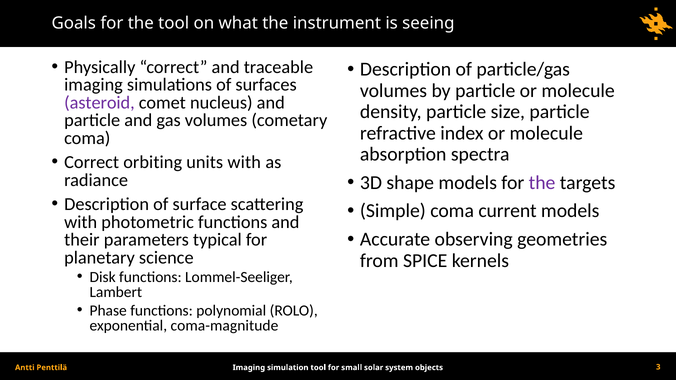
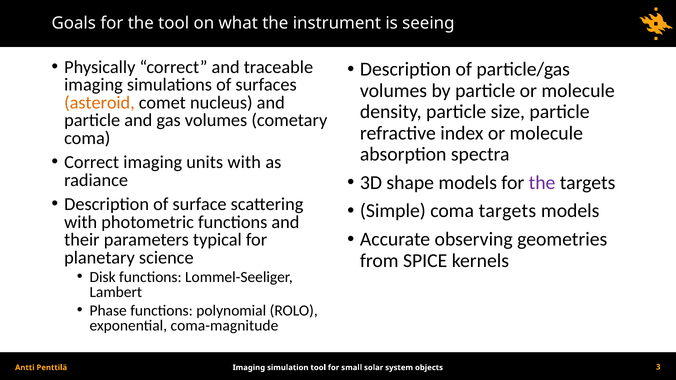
asteroid colour: purple -> orange
Correct orbiting: orbiting -> imaging
coma current: current -> targets
